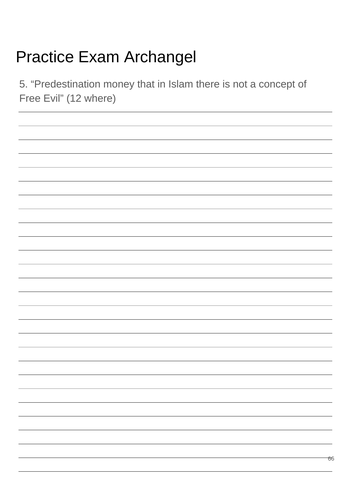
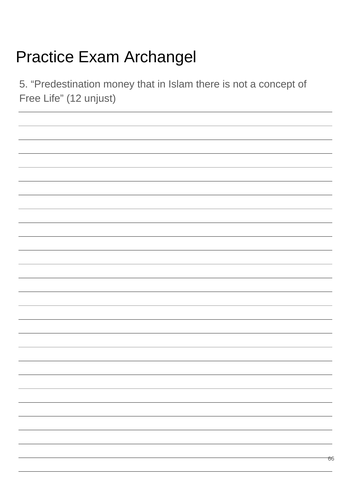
Evil: Evil -> Life
where: where -> unjust
